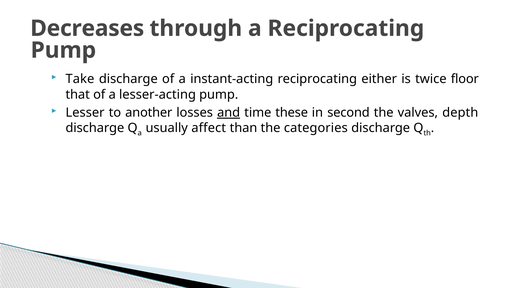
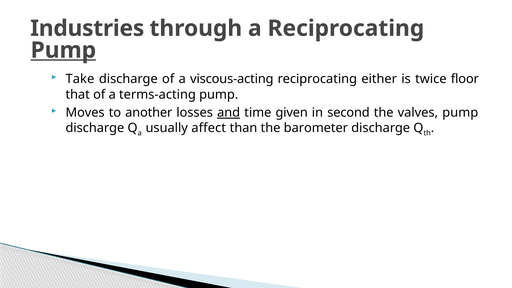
Decreases: Decreases -> Industries
Pump at (63, 50) underline: none -> present
instant-acting: instant-acting -> viscous-acting
lesser-acting: lesser-acting -> terms-acting
Lesser: Lesser -> Moves
these: these -> given
valves depth: depth -> pump
categories: categories -> barometer
